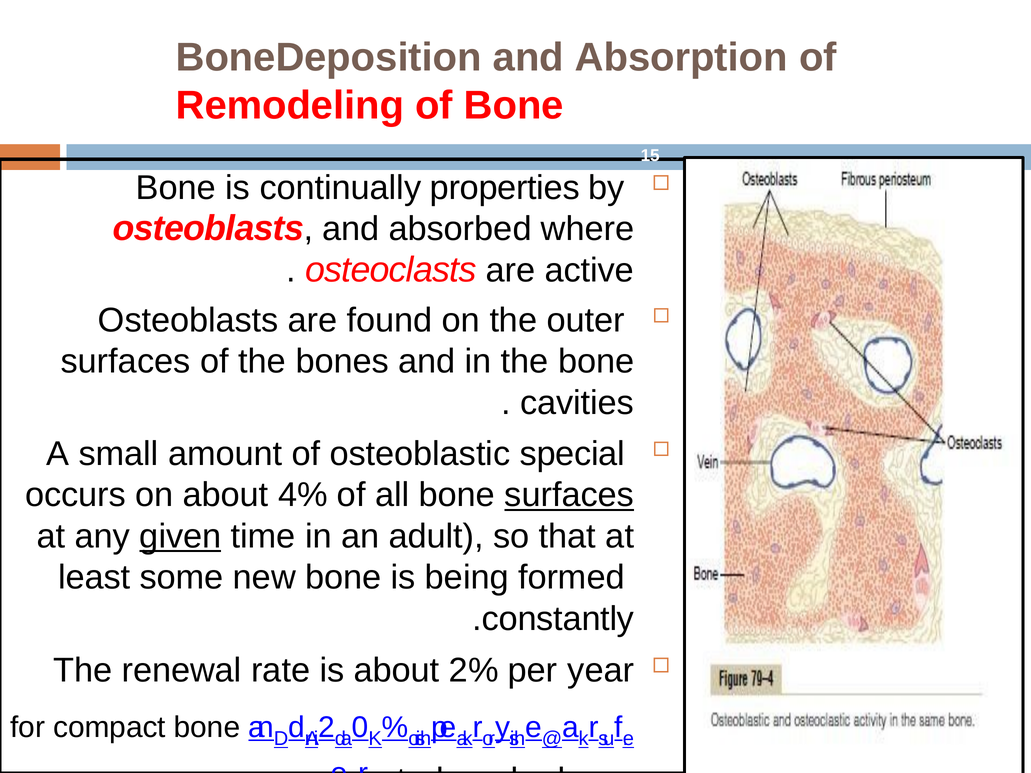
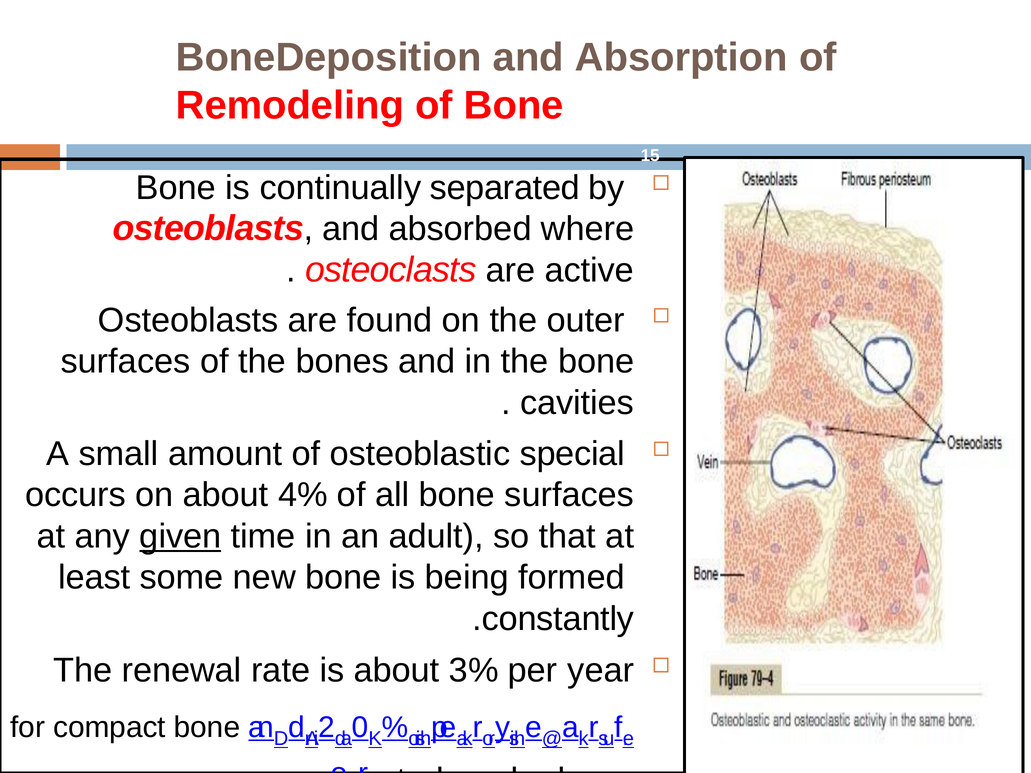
properties: properties -> separated
surfaces at (569, 495) underline: present -> none
2%: 2% -> 3%
